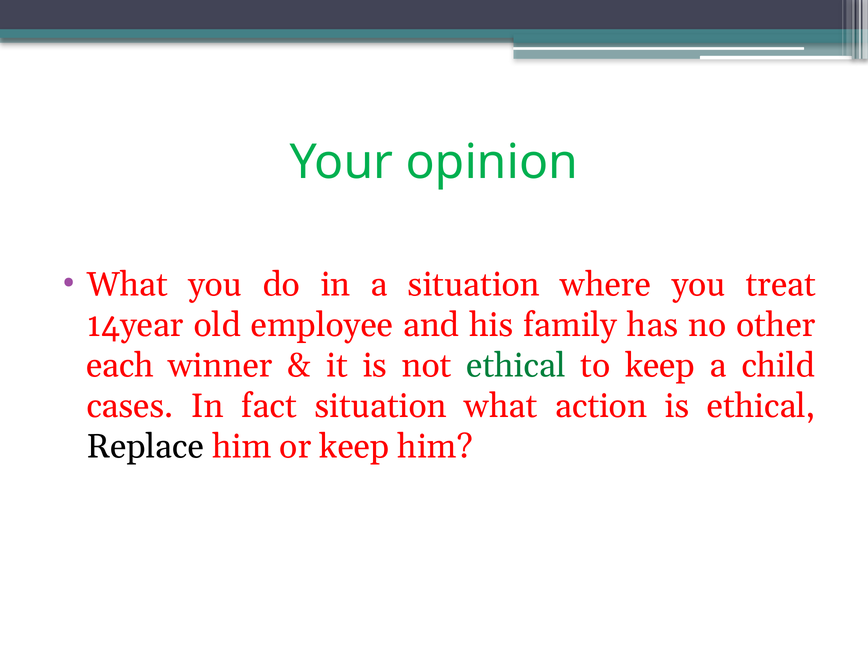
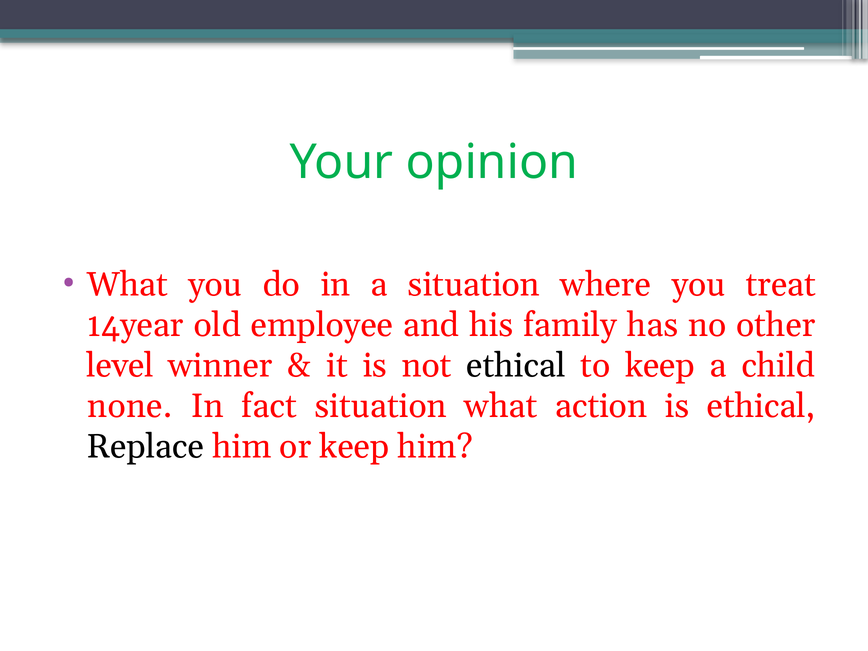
each: each -> level
ethical at (516, 366) colour: green -> black
cases: cases -> none
